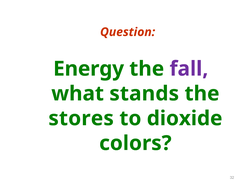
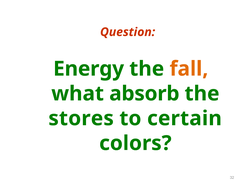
fall colour: purple -> orange
stands: stands -> absorb
dioxide: dioxide -> certain
